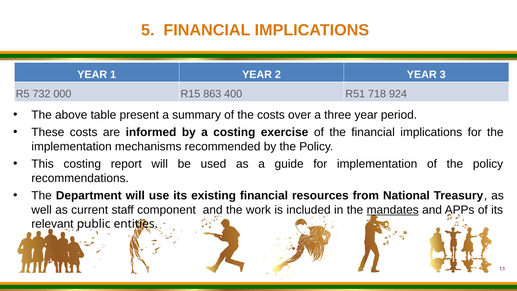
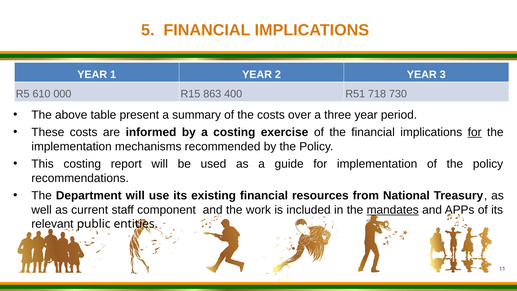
732: 732 -> 610
924: 924 -> 730
for at (475, 132) underline: none -> present
